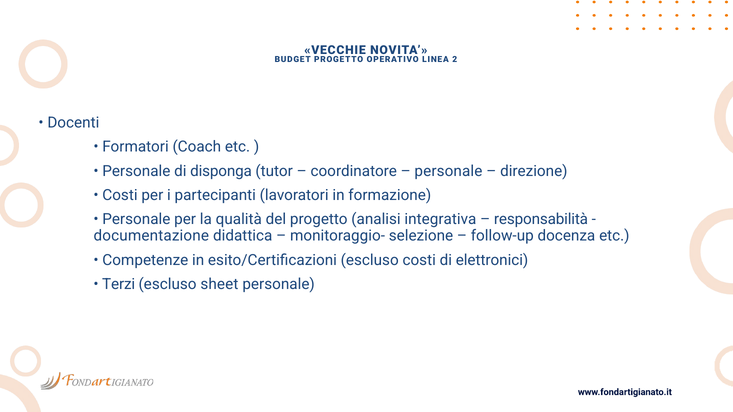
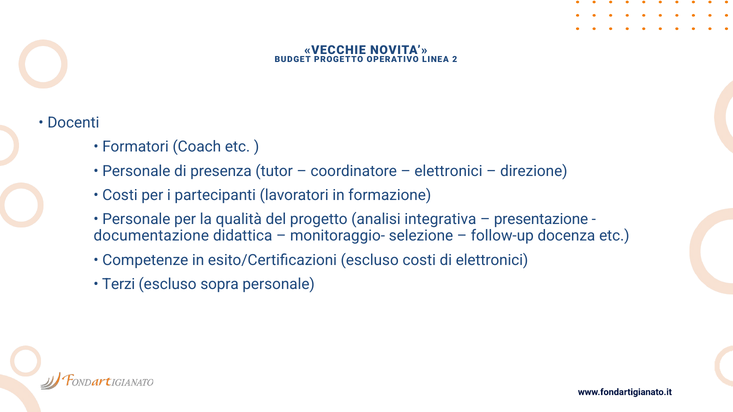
disponga: disponga -> presenza
personale at (448, 171): personale -> elettronici
responsabilità: responsabilità -> presentazione
sheet: sheet -> sopra
